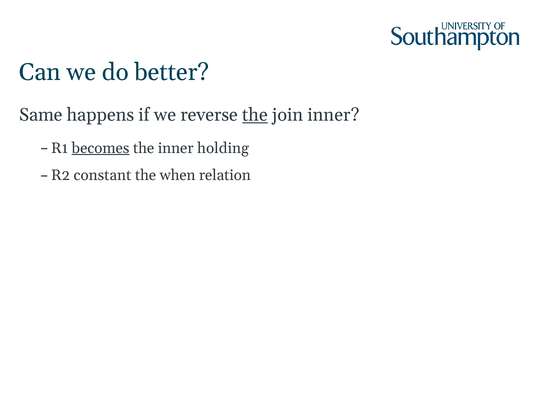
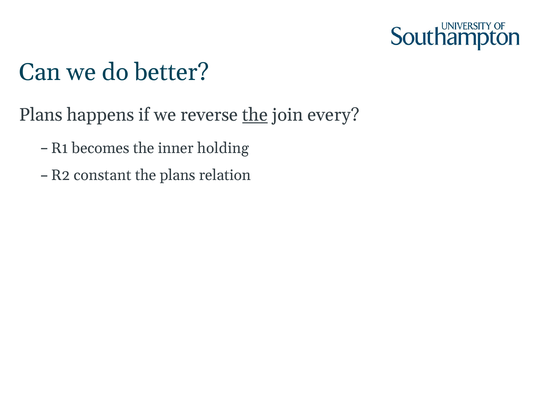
Same at (41, 115): Same -> Plans
join inner: inner -> every
becomes underline: present -> none
the when: when -> plans
